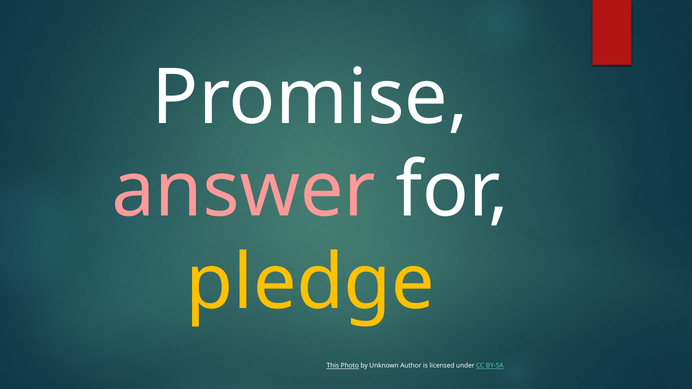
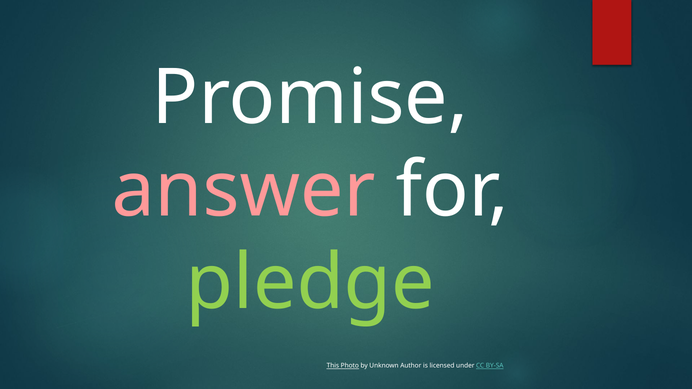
pledge colour: yellow -> light green
